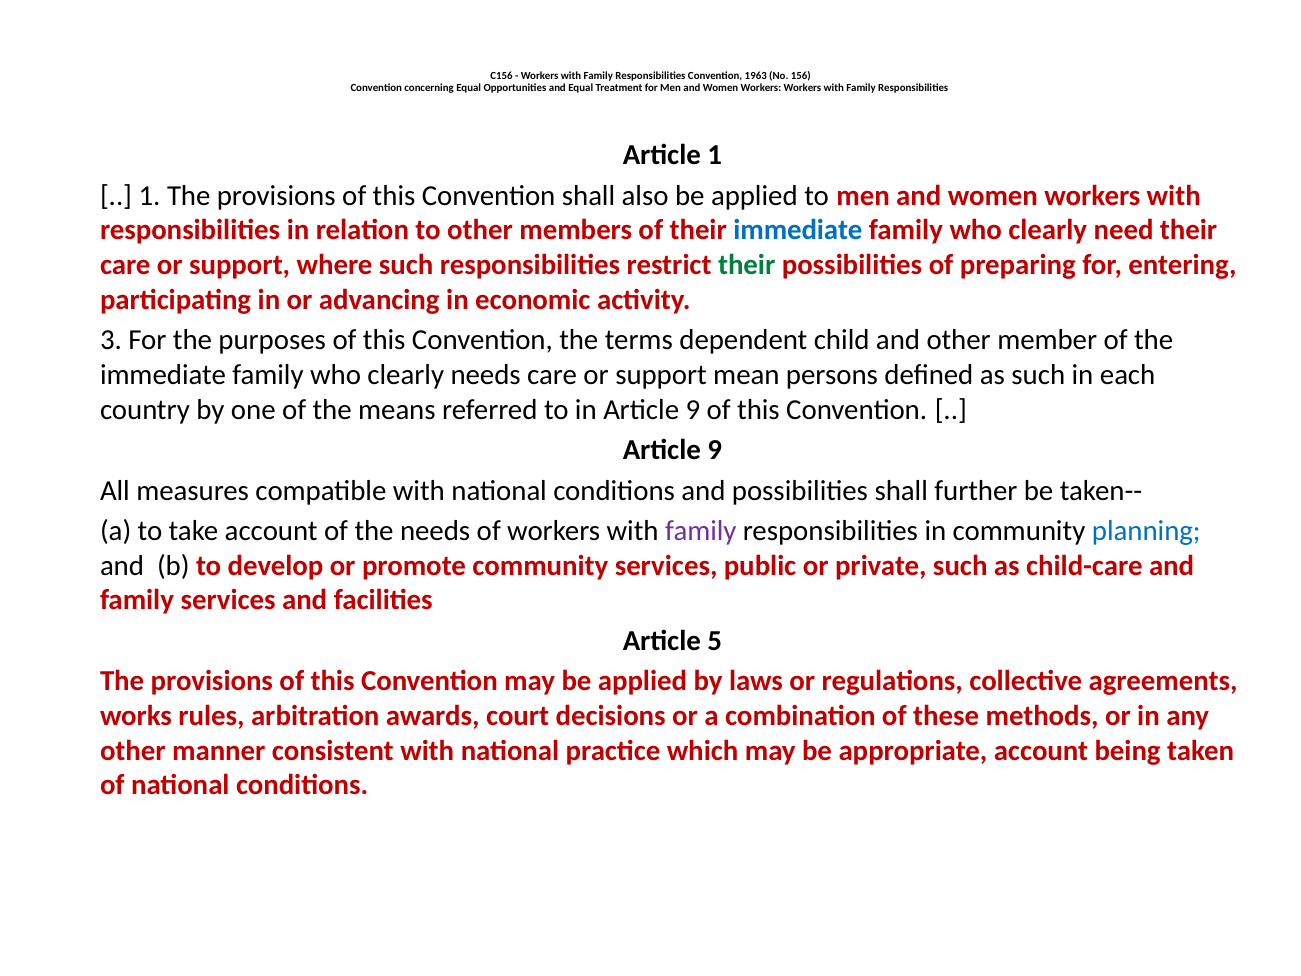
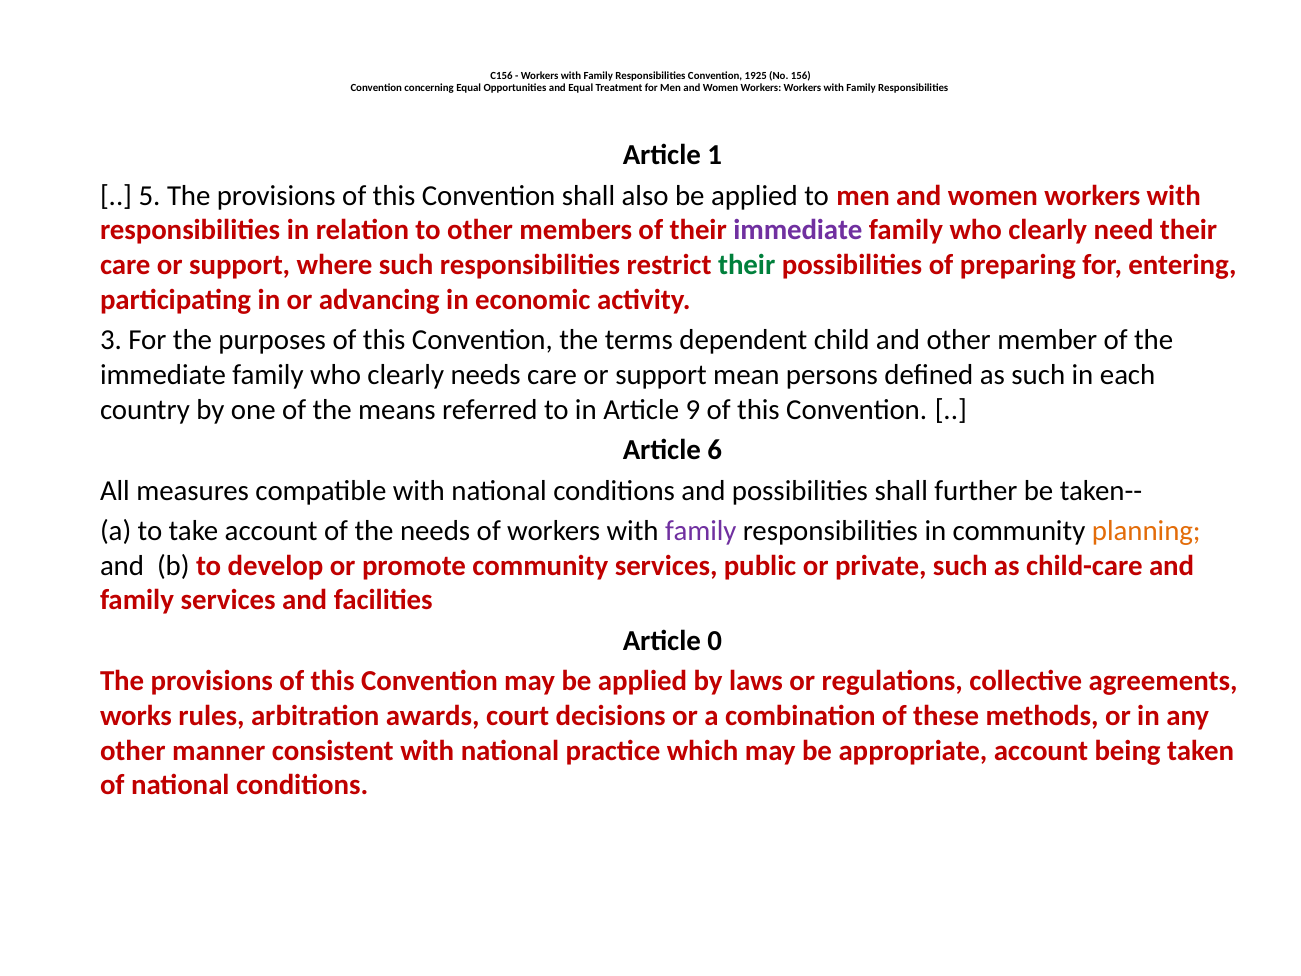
1963: 1963 -> 1925
1 at (150, 196): 1 -> 5
immediate at (798, 230) colour: blue -> purple
9 at (715, 450): 9 -> 6
planning colour: blue -> orange
5: 5 -> 0
